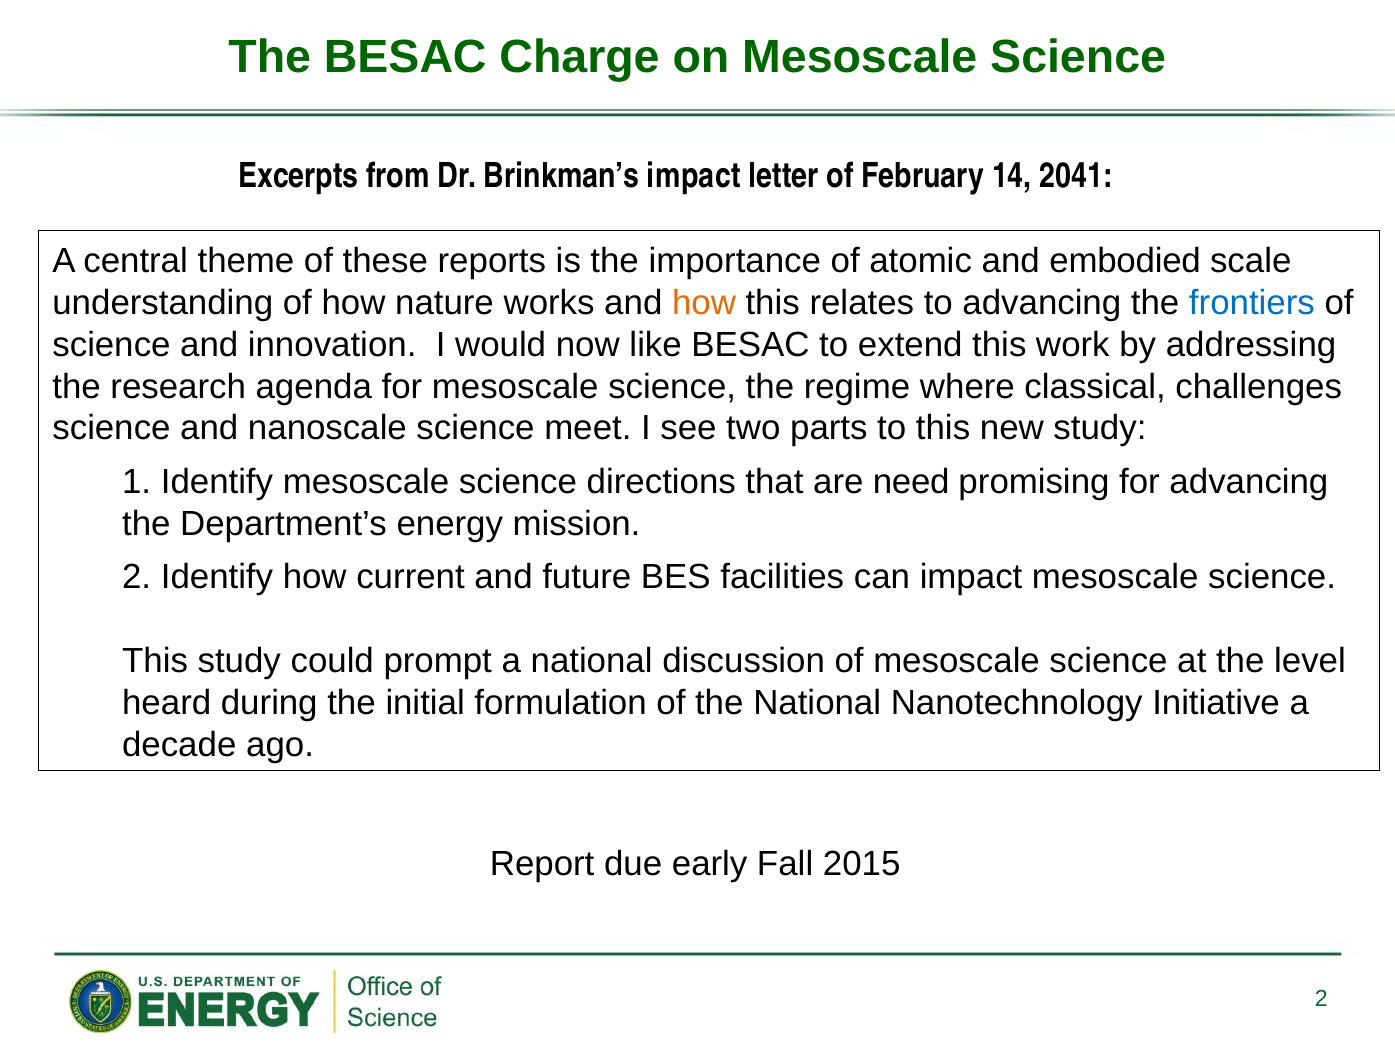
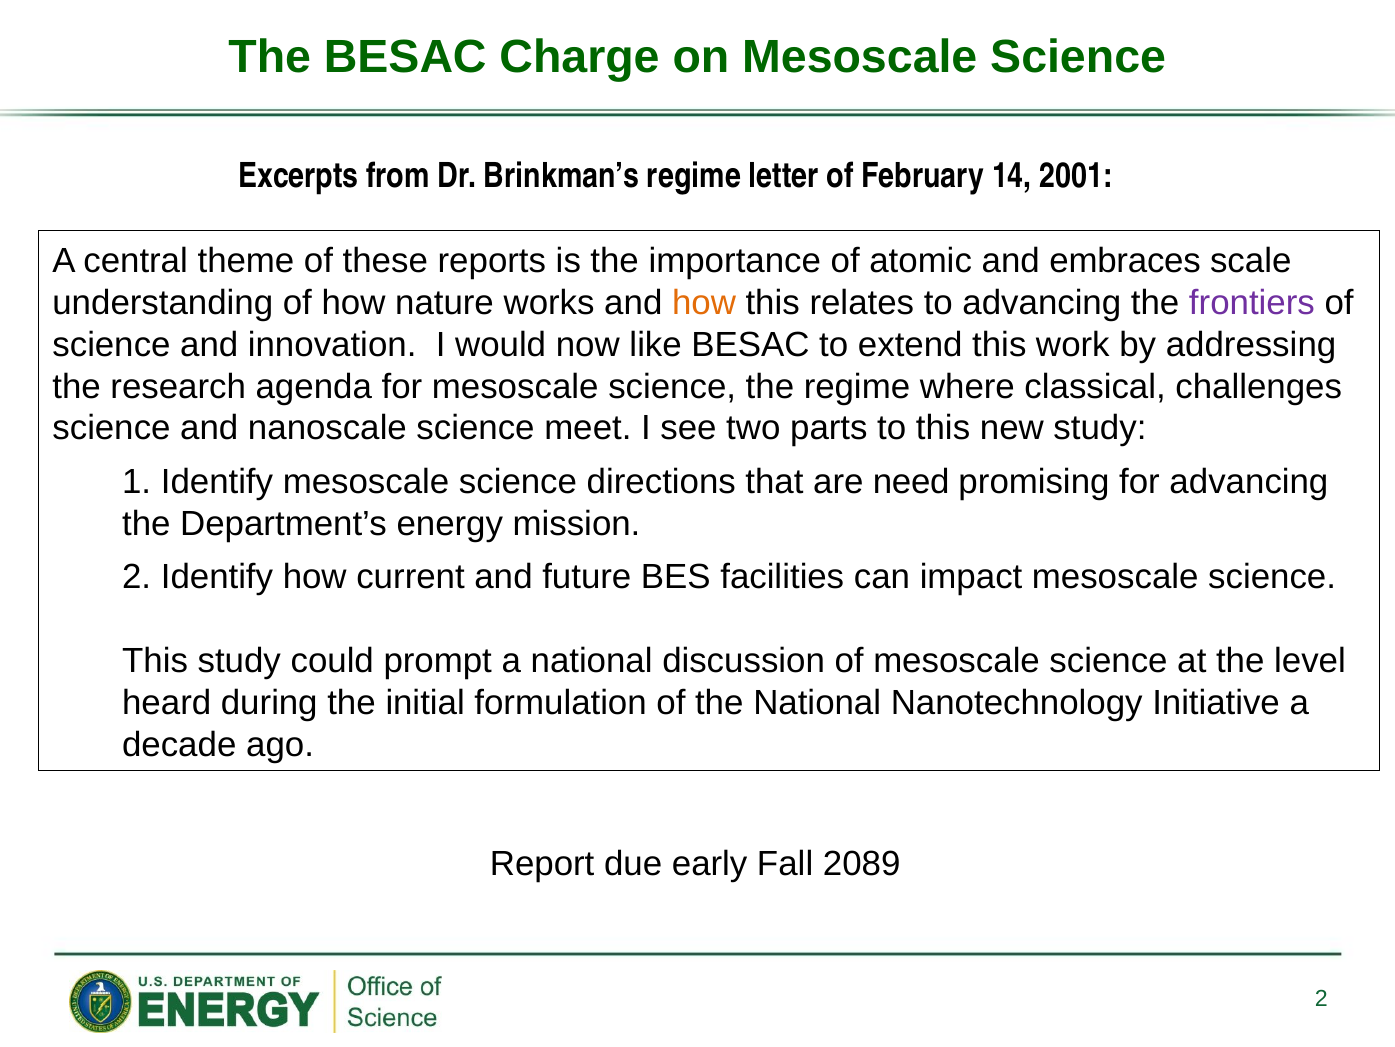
Brinkman’s impact: impact -> regime
2041: 2041 -> 2001
embodied: embodied -> embraces
frontiers colour: blue -> purple
2015: 2015 -> 2089
